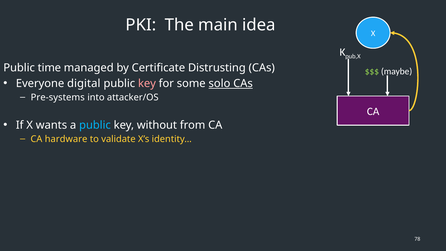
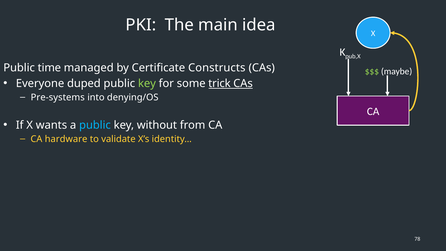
Distrusting: Distrusting -> Constructs
digital: digital -> duped
key at (147, 83) colour: pink -> light green
solo: solo -> trick
attacker/OS: attacker/OS -> denying/OS
